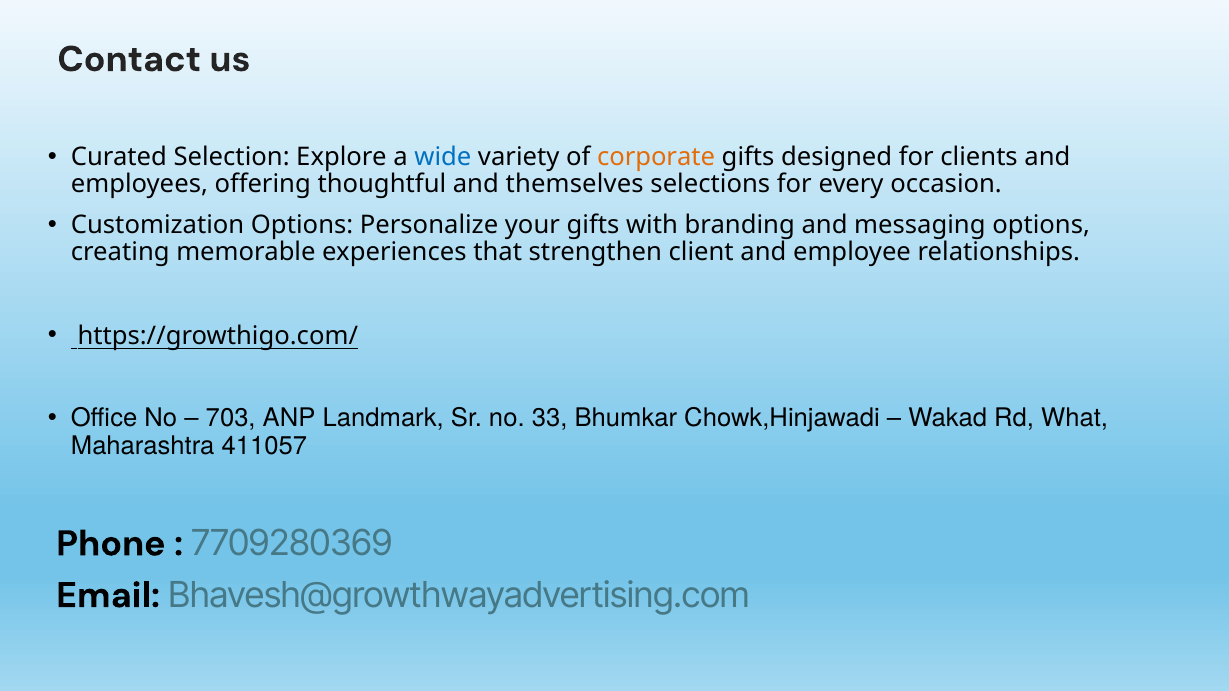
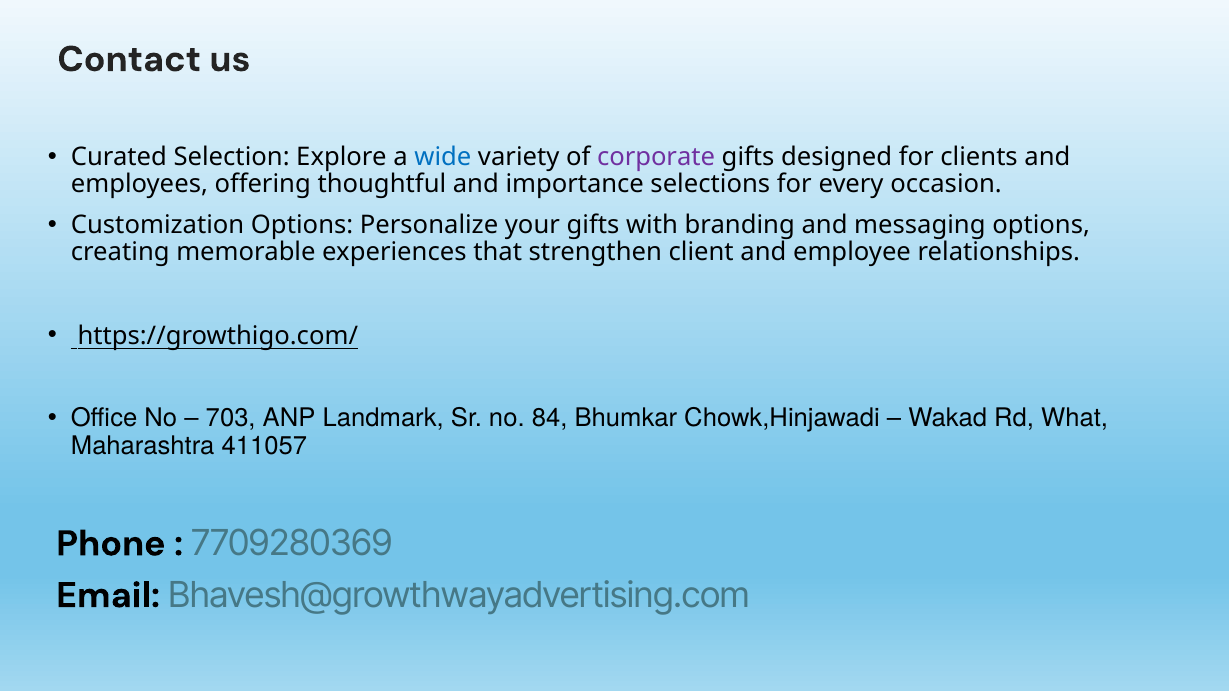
corporate colour: orange -> purple
themselves: themselves -> importance
33: 33 -> 84
